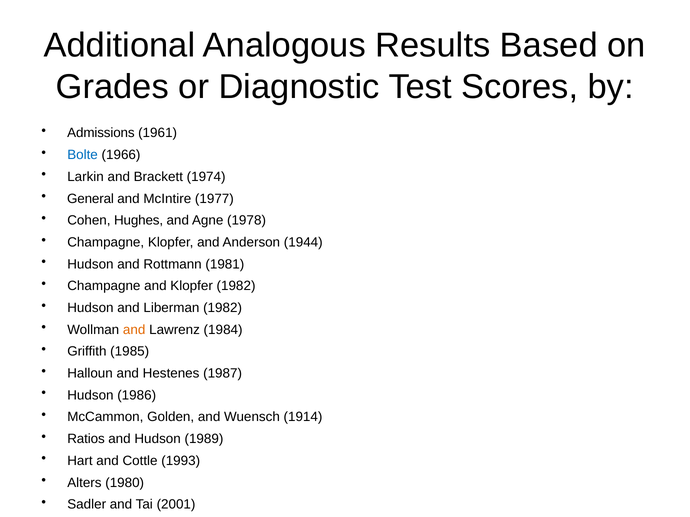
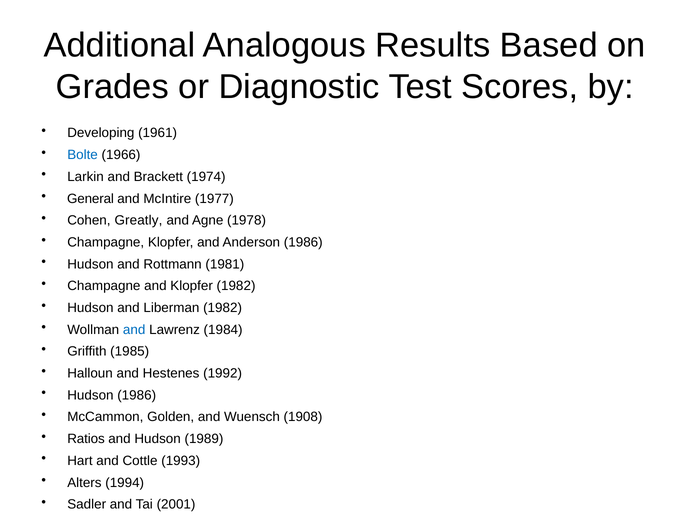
Admissions: Admissions -> Developing
Hughes: Hughes -> Greatly
Anderson 1944: 1944 -> 1986
and at (134, 330) colour: orange -> blue
1987: 1987 -> 1992
1914: 1914 -> 1908
1980: 1980 -> 1994
